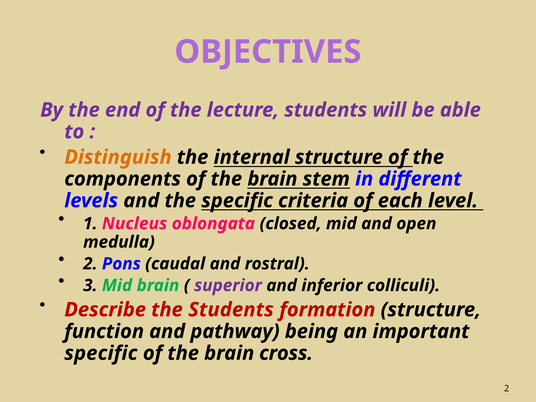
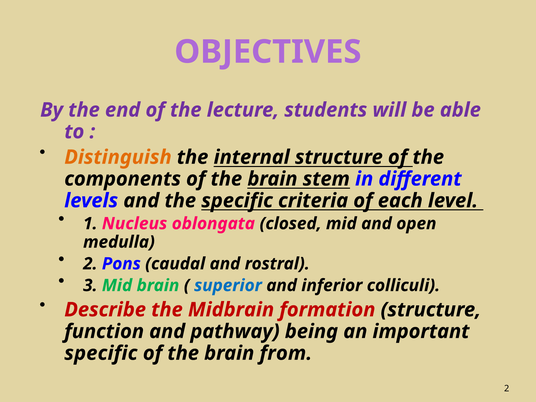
superior colour: purple -> blue
the Students: Students -> Midbrain
cross: cross -> from
